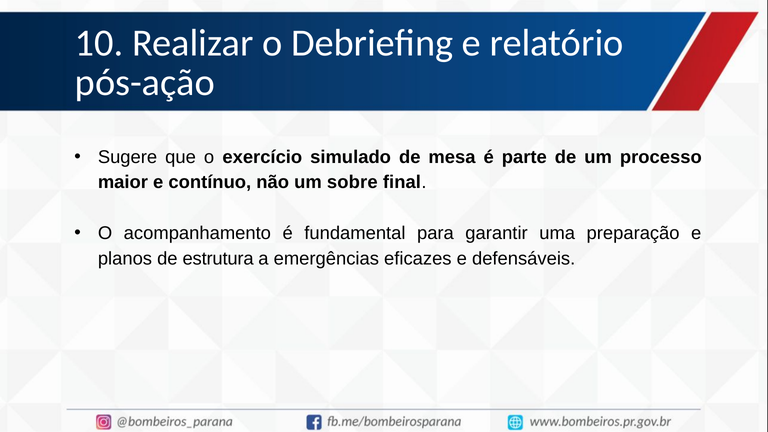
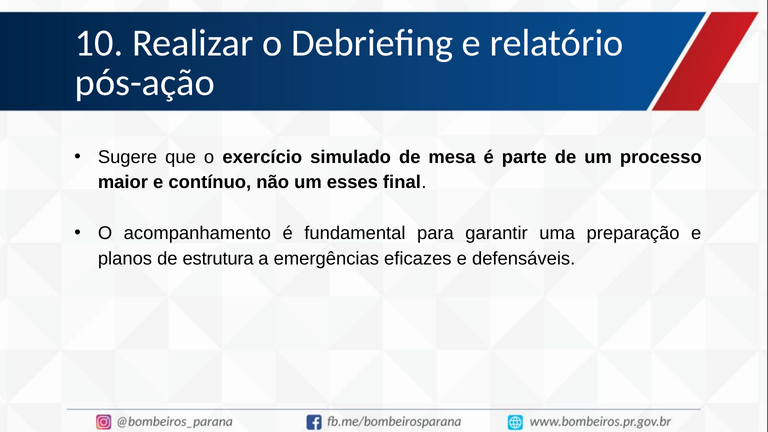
sobre: sobre -> esses
